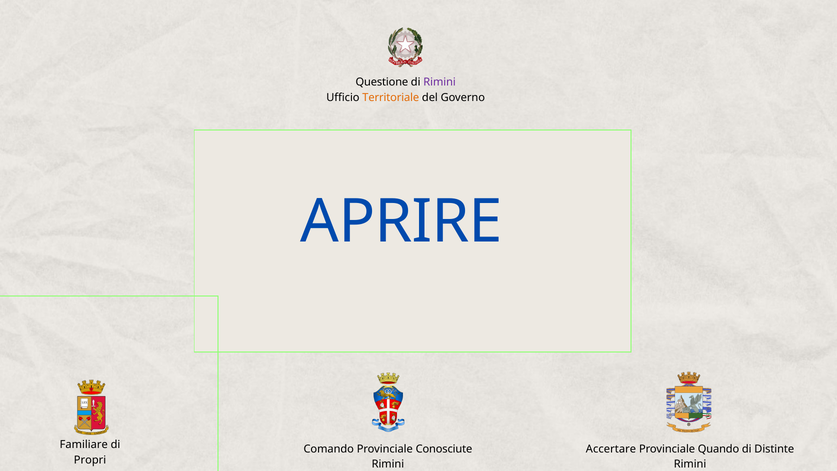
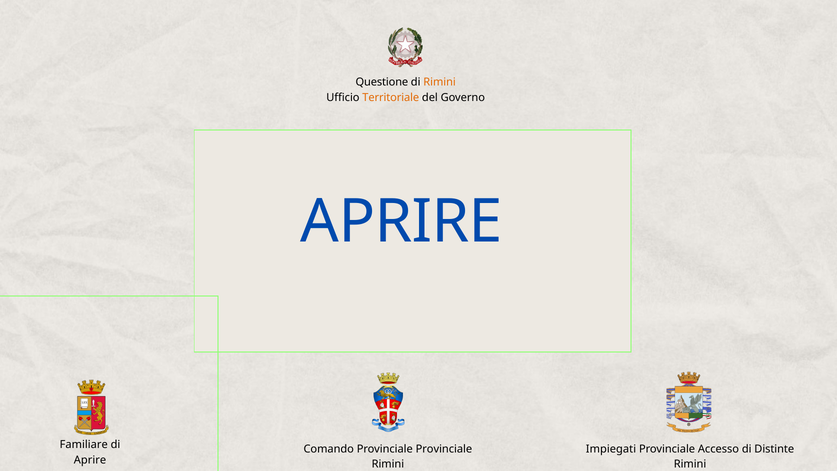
Rimini at (440, 82) colour: purple -> orange
Provinciale Conosciute: Conosciute -> Provinciale
Accertare: Accertare -> Impiegati
Quando: Quando -> Accesso
Propri at (90, 460): Propri -> Aprire
